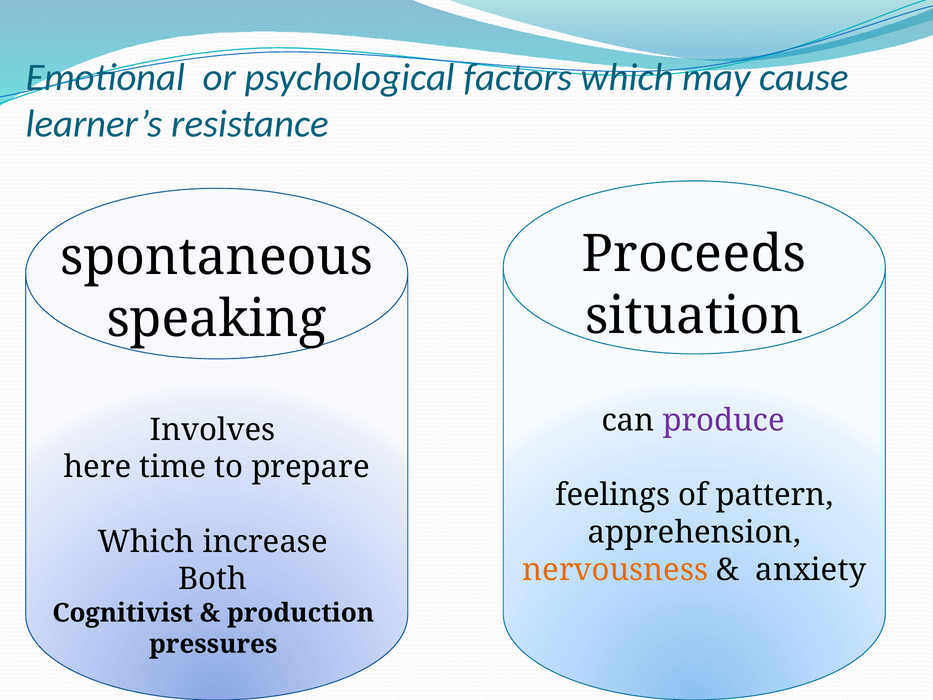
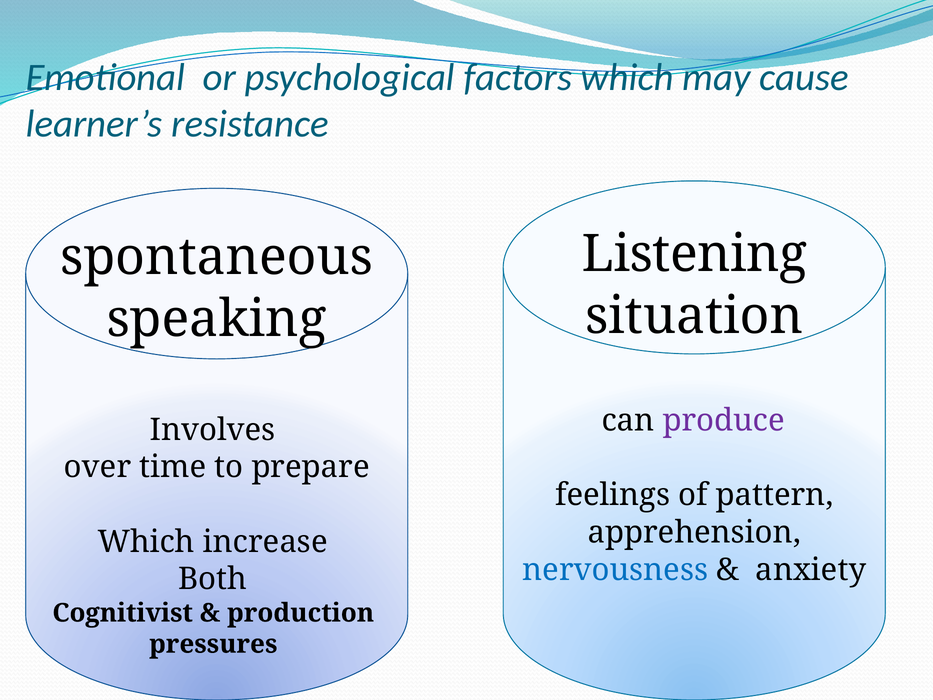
Proceeds: Proceeds -> Listening
here: here -> over
nervousness colour: orange -> blue
